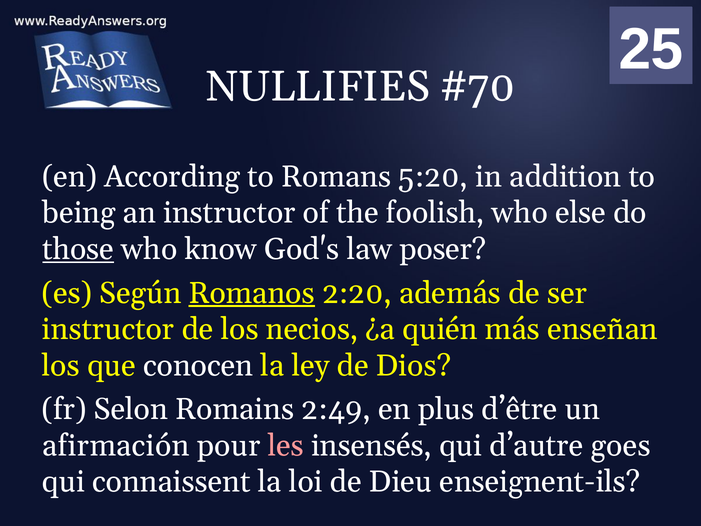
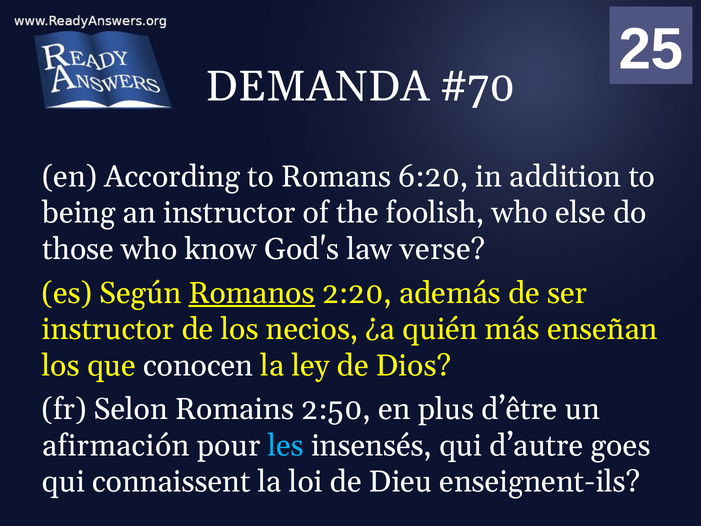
NULLIFIES: NULLIFIES -> DEMANDA
5:20: 5:20 -> 6:20
those underline: present -> none
poser: poser -> verse
2:49: 2:49 -> 2:50
les colour: pink -> light blue
